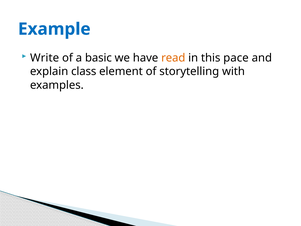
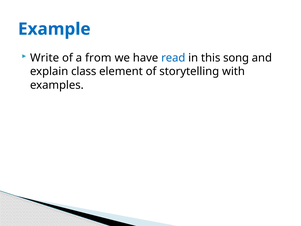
basic: basic -> from
read colour: orange -> blue
pace: pace -> song
